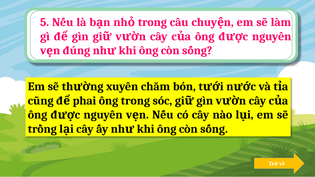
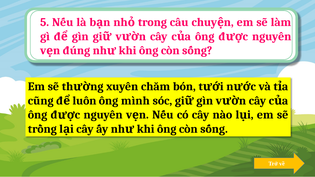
phai: phai -> luôn
ông trong: trong -> mình
